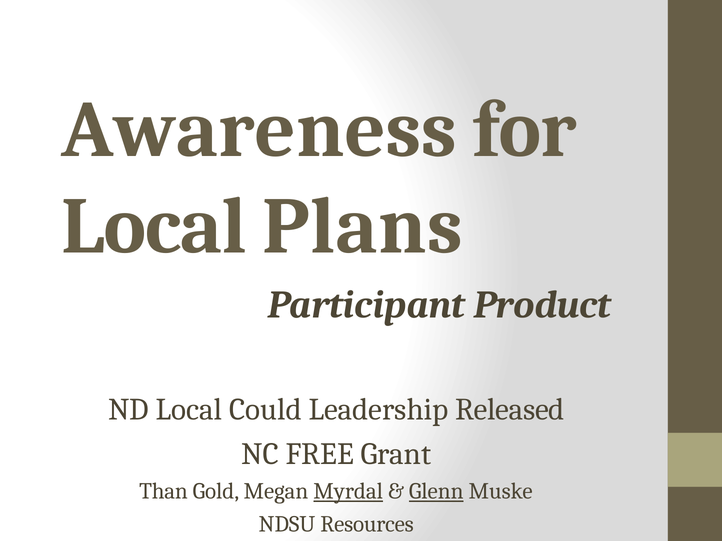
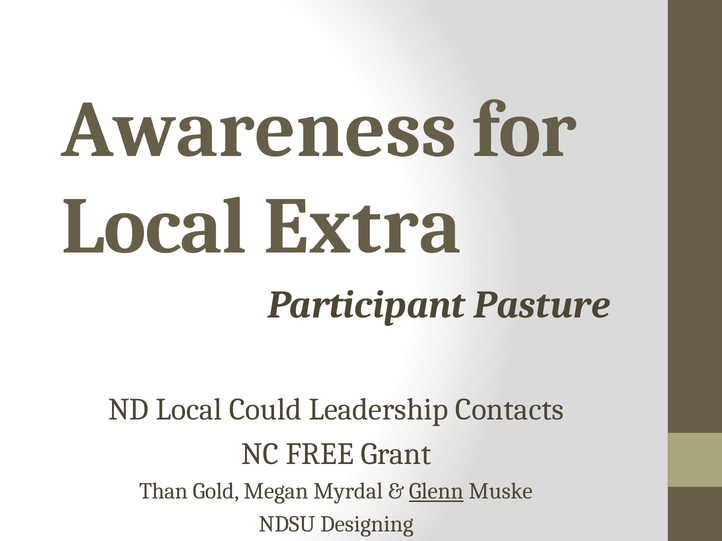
Plans: Plans -> Extra
Product: Product -> Pasture
Released: Released -> Contacts
Myrdal underline: present -> none
Resources: Resources -> Designing
